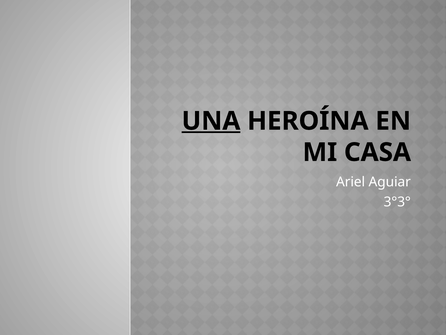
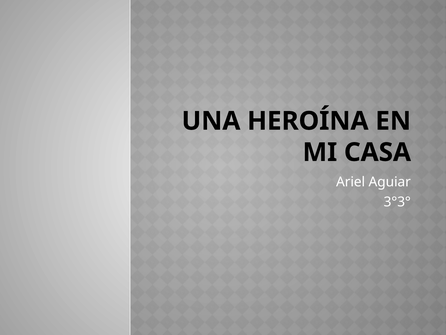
UNA underline: present -> none
